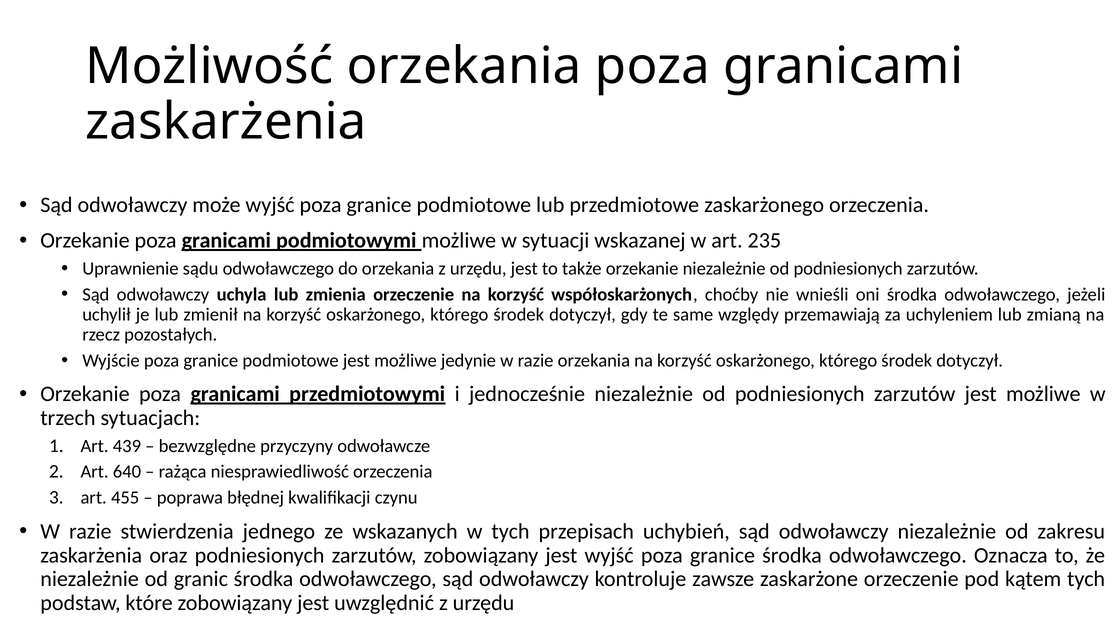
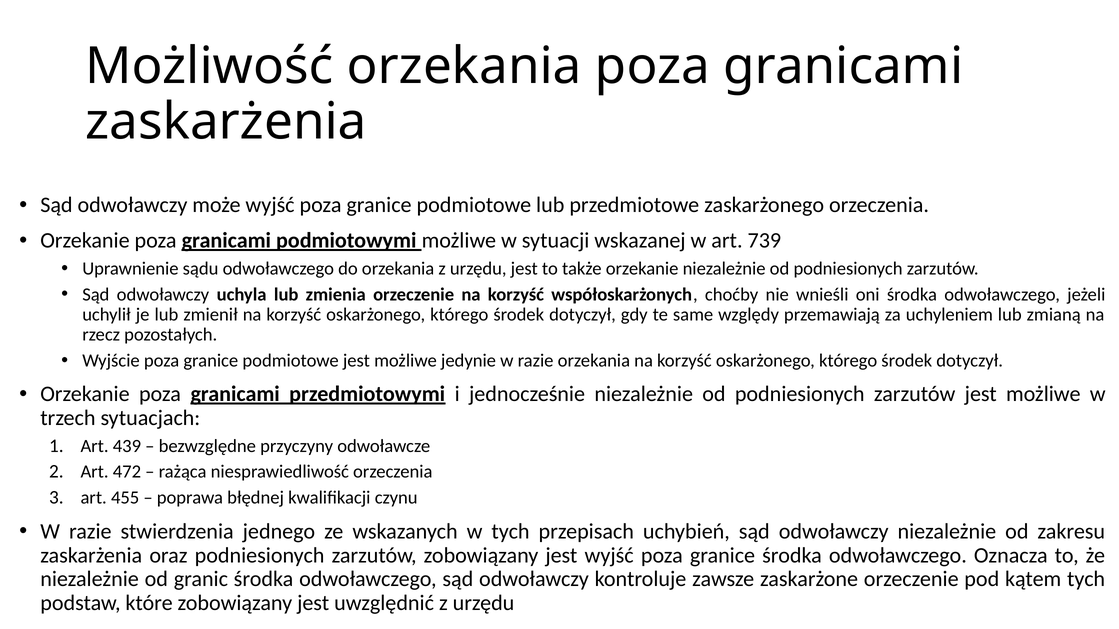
235: 235 -> 739
640: 640 -> 472
